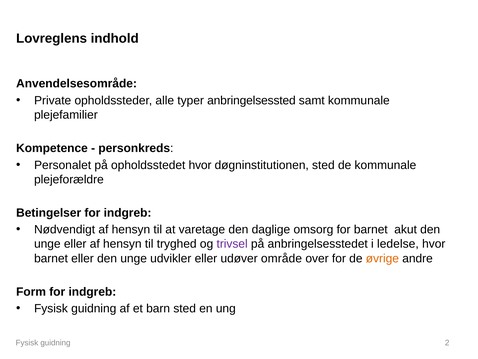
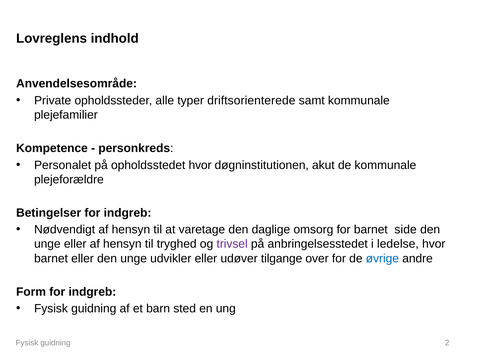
anbringelsessted: anbringelsessted -> driftsorienterede
døgninstitutionen sted: sted -> akut
akut: akut -> side
område: område -> tilgange
øvrige colour: orange -> blue
